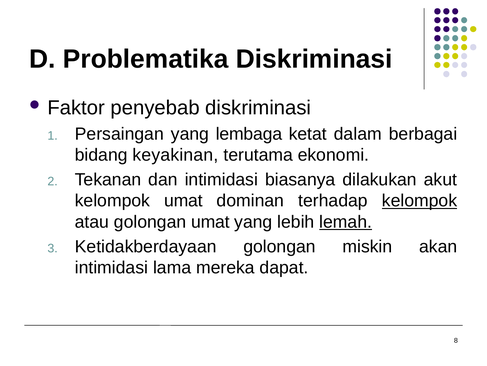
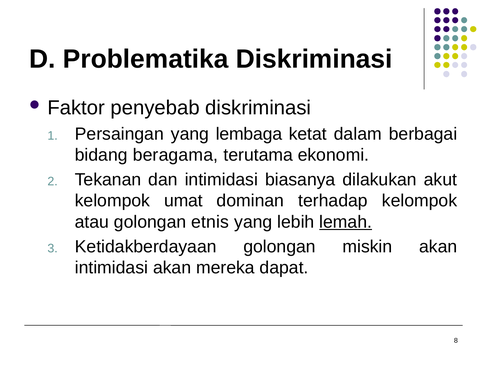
keyakinan: keyakinan -> beragama
kelompok at (420, 200) underline: present -> none
golongan umat: umat -> etnis
intimidasi lama: lama -> akan
